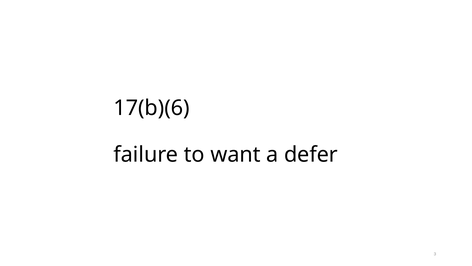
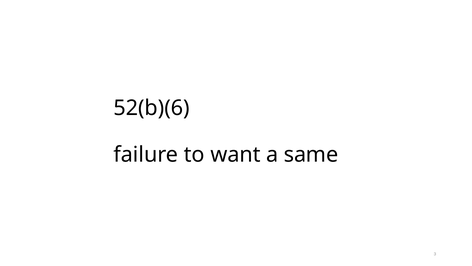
17(b)(6: 17(b)(6 -> 52(b)(6
defer: defer -> same
